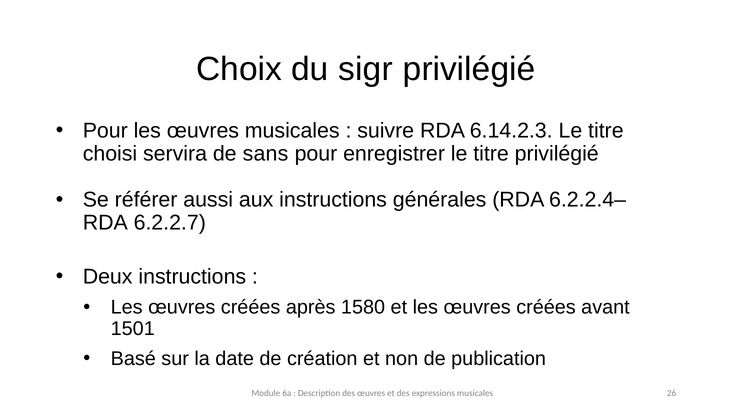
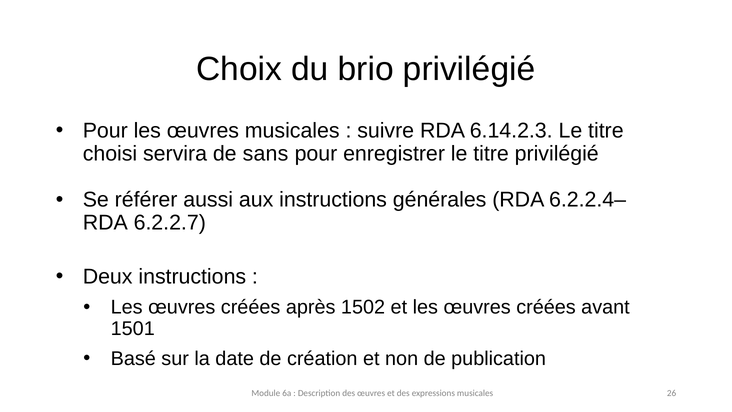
sigr: sigr -> brio
1580: 1580 -> 1502
